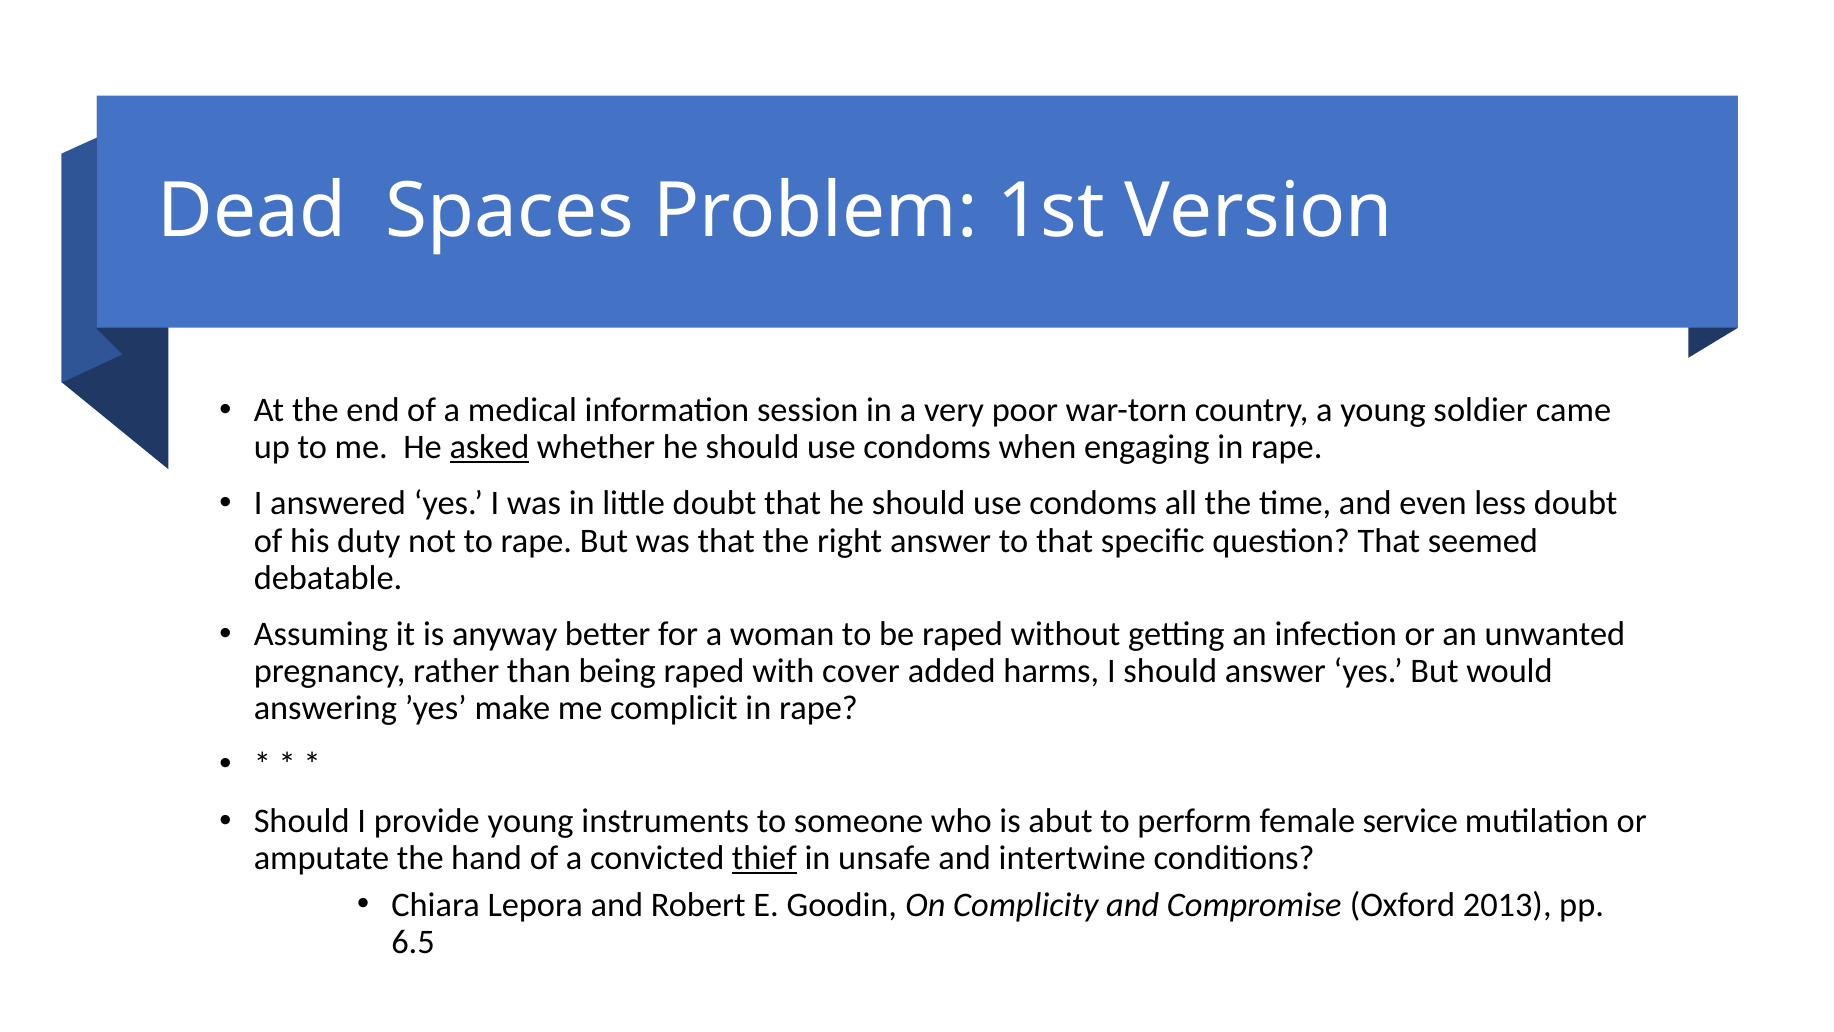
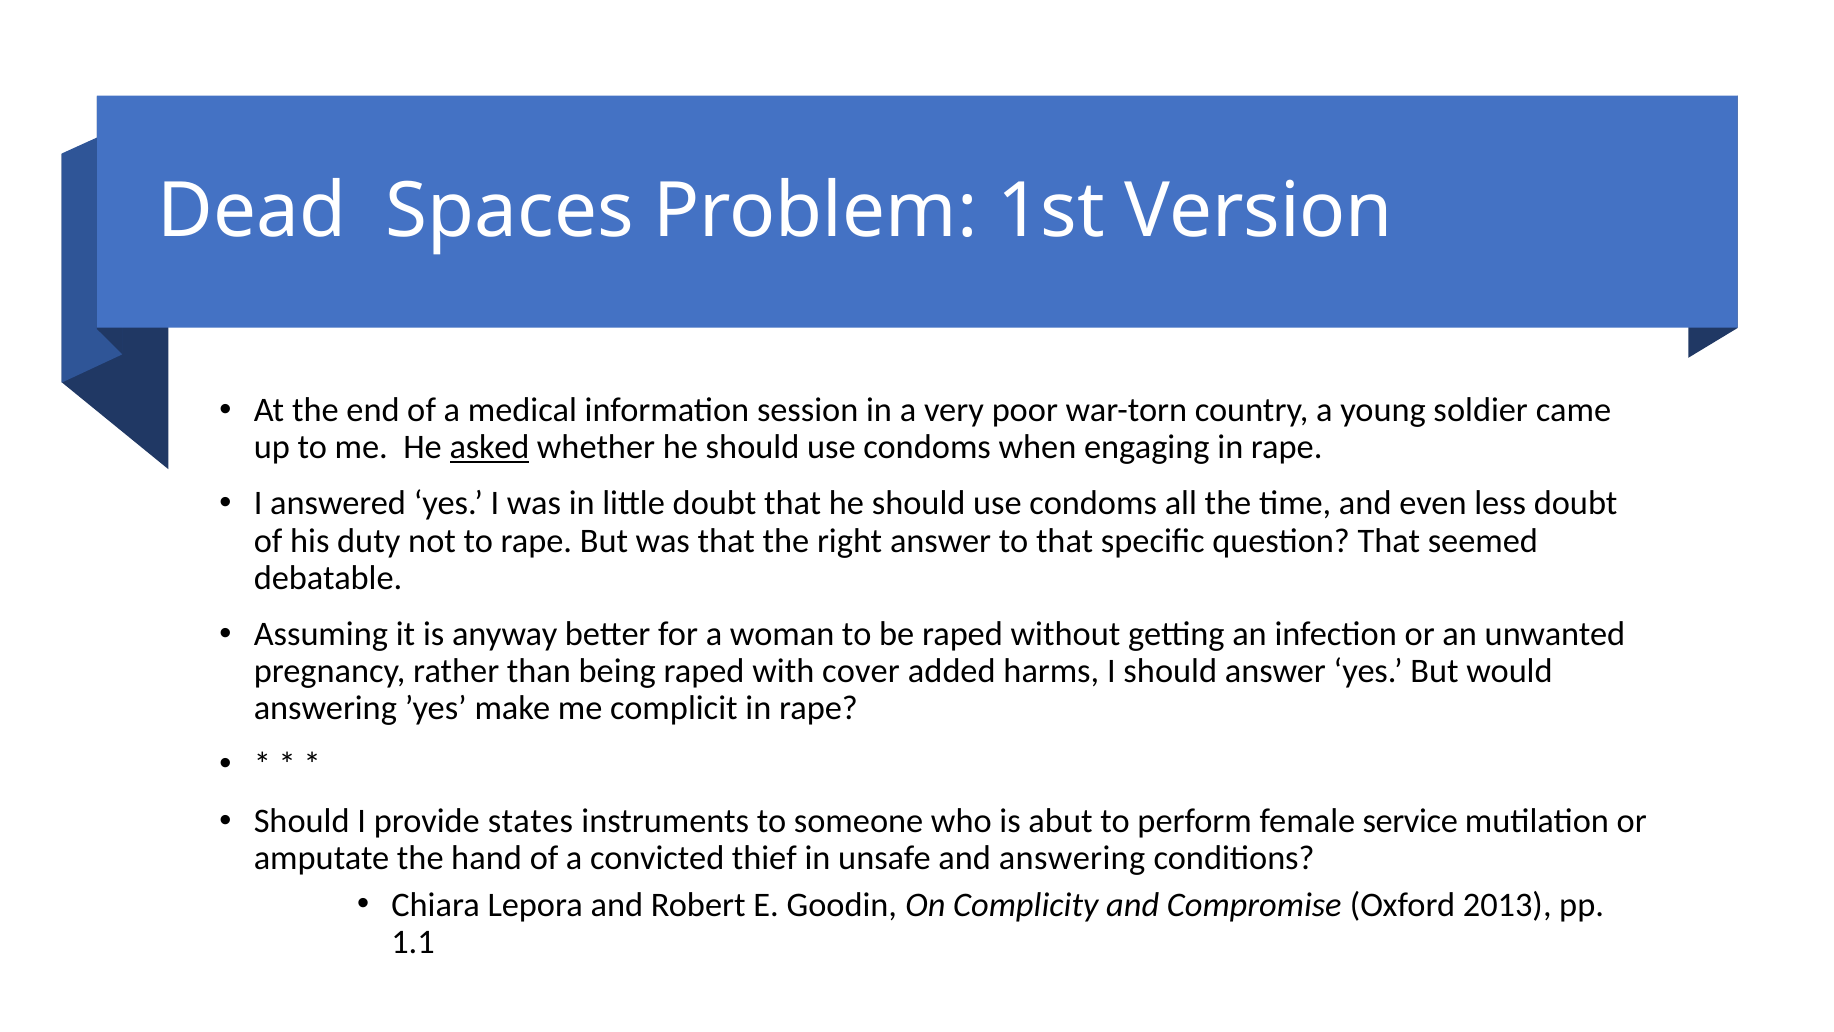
provide young: young -> states
thief underline: present -> none
and intertwine: intertwine -> answering
6.5: 6.5 -> 1.1
